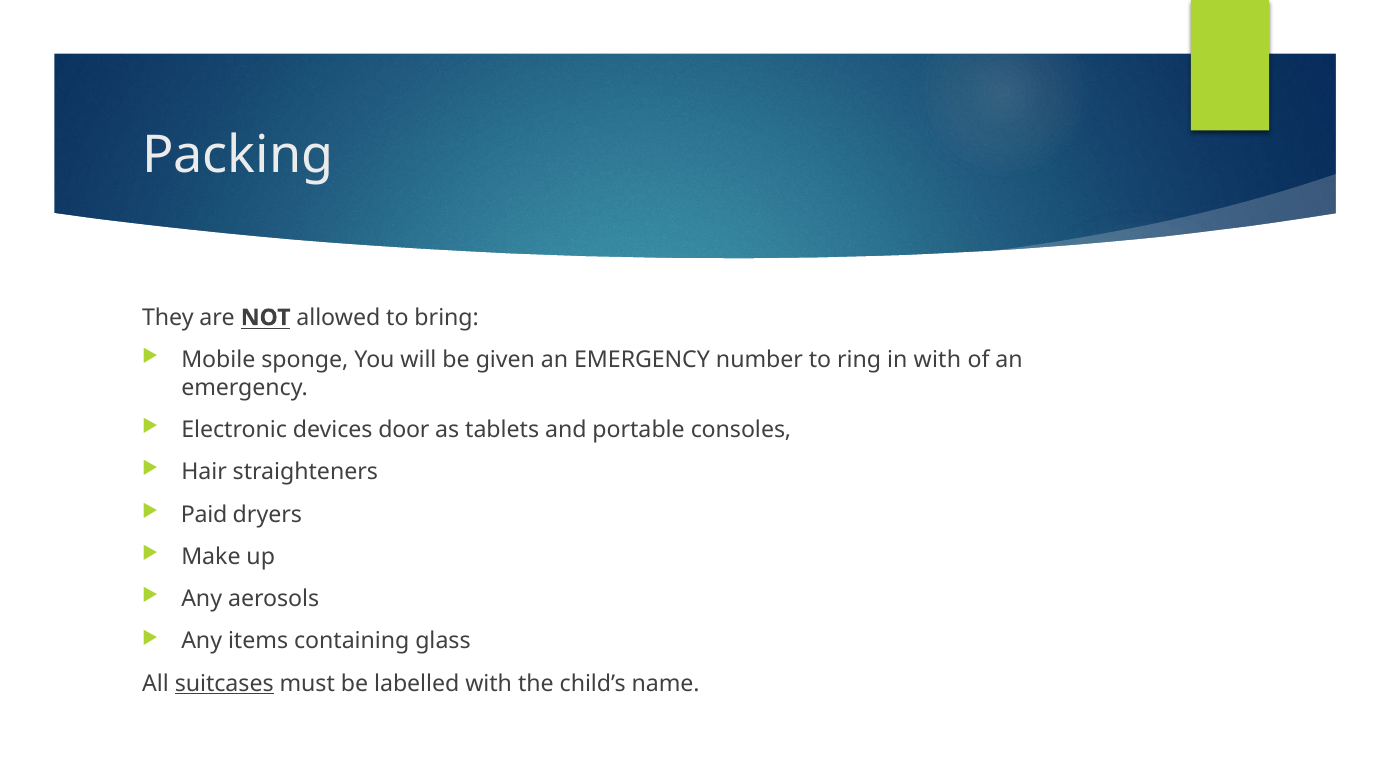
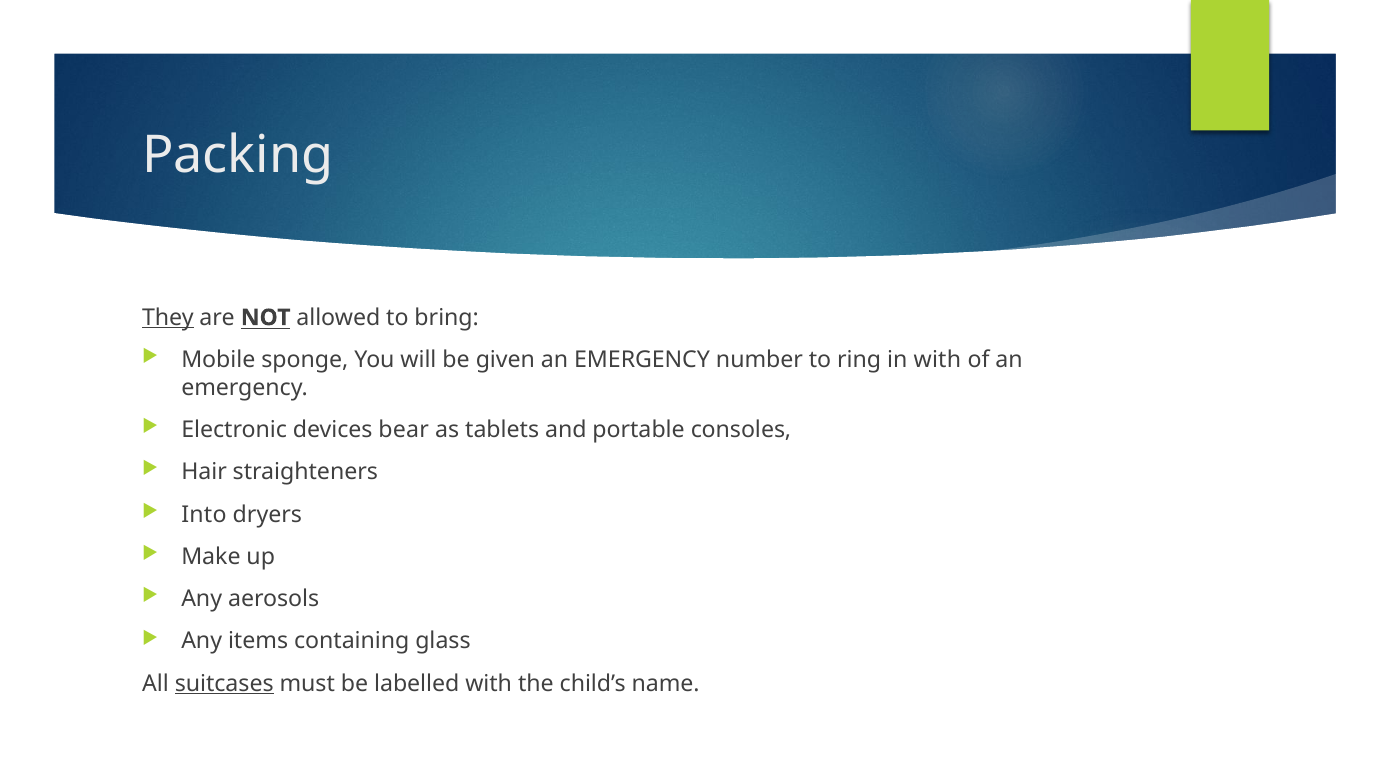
They underline: none -> present
door: door -> bear
Paid: Paid -> Into
